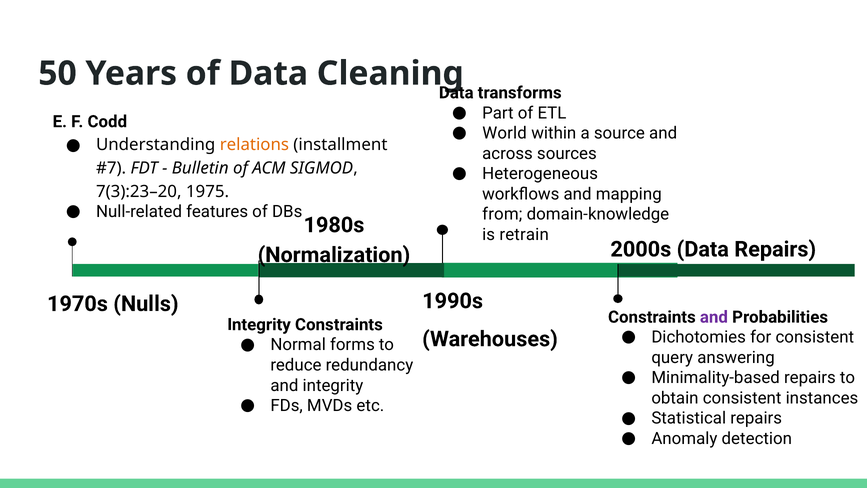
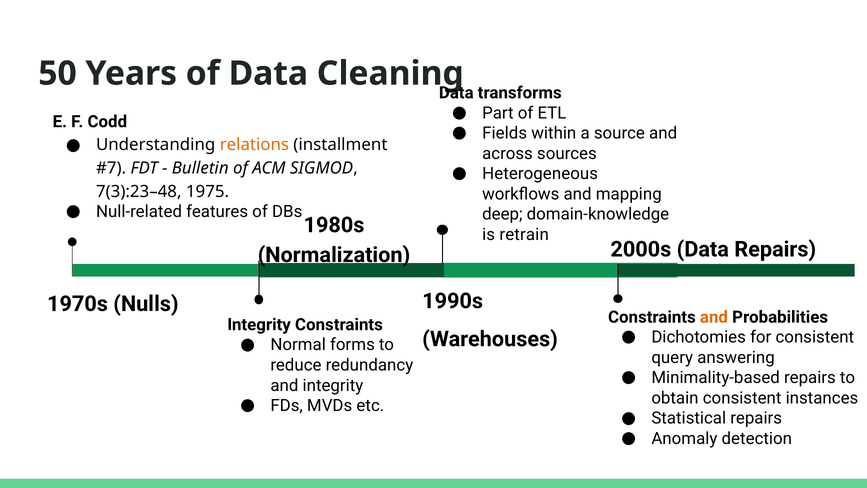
World: World -> Fields
7(3):23–20: 7(3):23–20 -> 7(3):23–48
from: from -> deep
and at (714, 317) colour: purple -> orange
